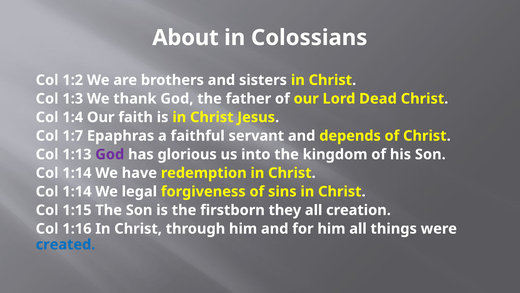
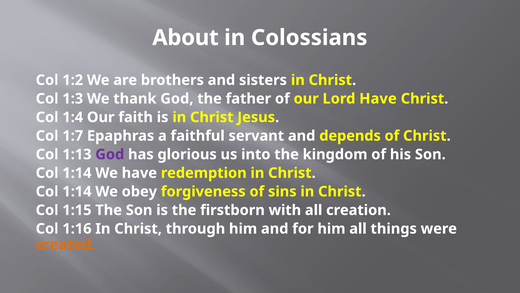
Lord Dead: Dead -> Have
legal: legal -> obey
they: they -> with
created colour: blue -> orange
